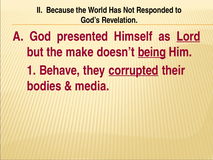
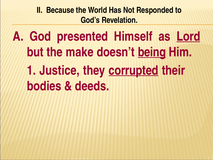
Behave: Behave -> Justice
media: media -> deeds
